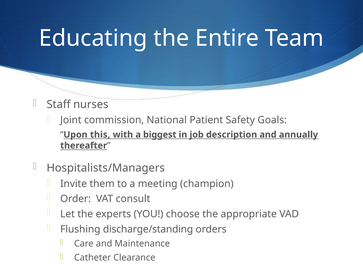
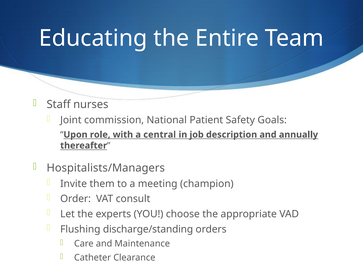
this: this -> role
biggest: biggest -> central
